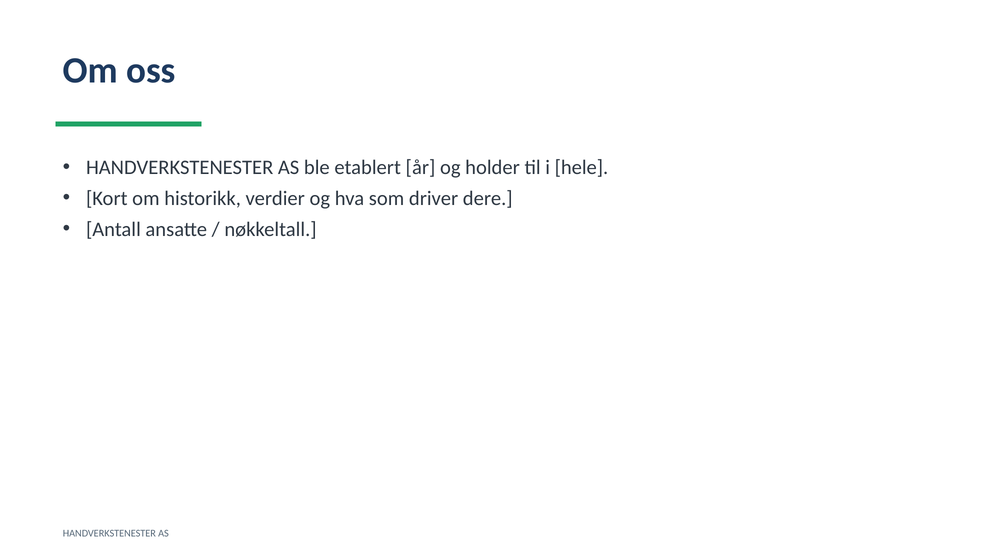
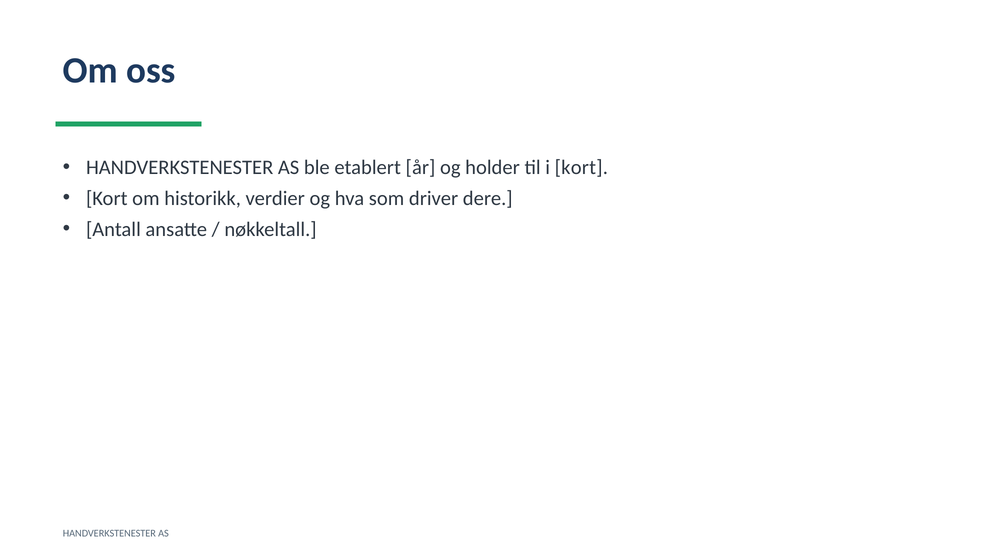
i hele: hele -> kort
